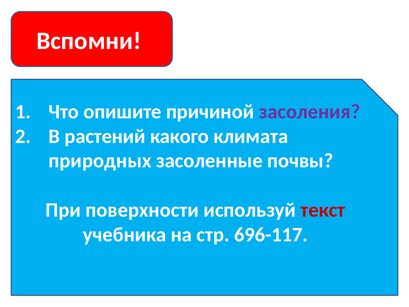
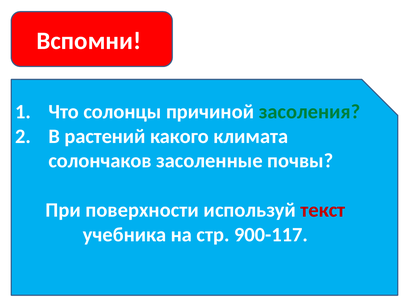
опишите: опишите -> солонцы
засоления colour: purple -> green
природных: природных -> солончаков
696-117: 696-117 -> 900-117
